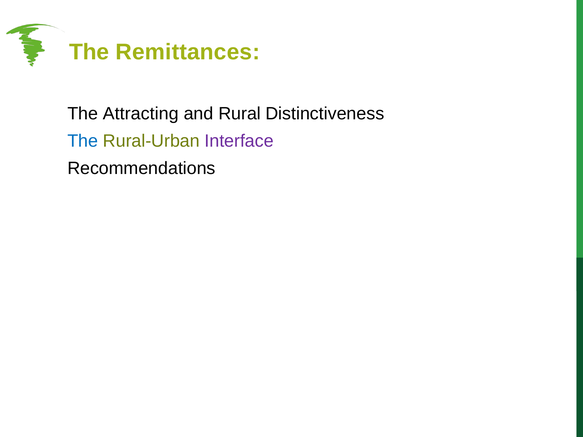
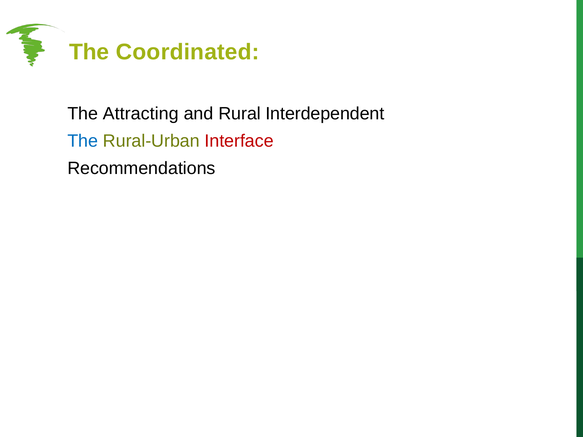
Remittances: Remittances -> Coordinated
Distinctiveness: Distinctiveness -> Interdependent
Interface colour: purple -> red
